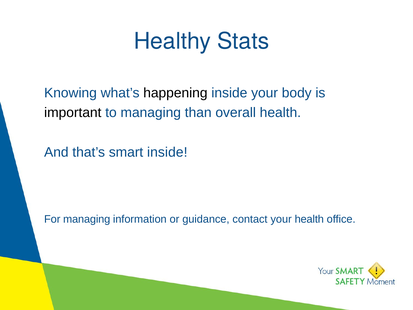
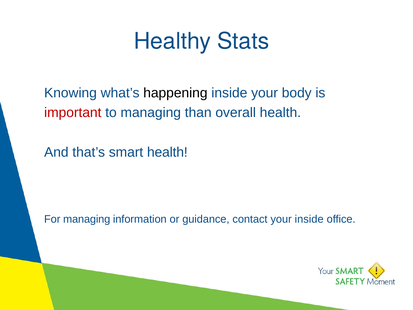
important colour: black -> red
smart inside: inside -> health
your health: health -> inside
